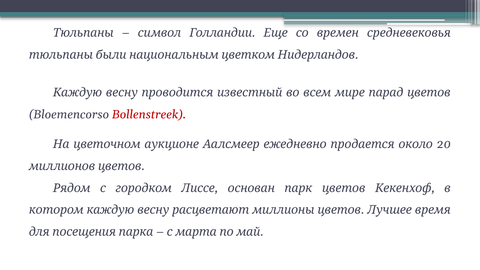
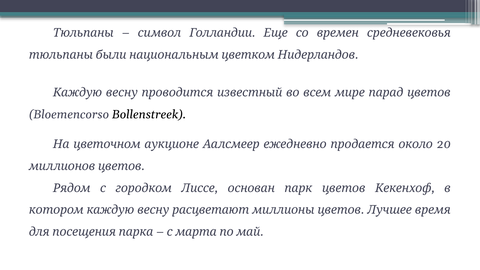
Bollenstreek colour: red -> black
